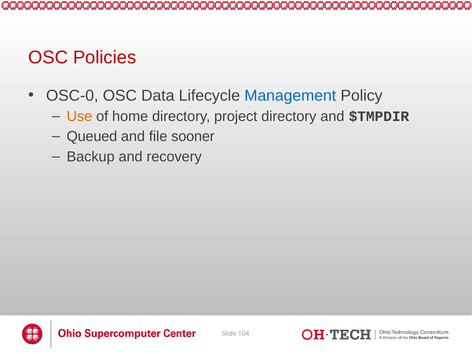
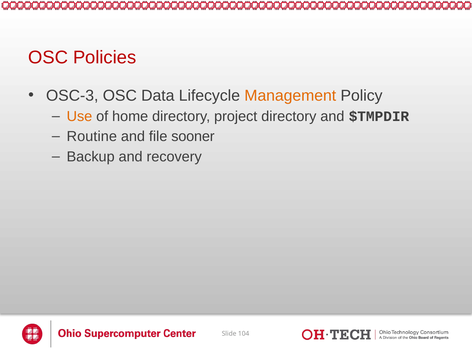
OSC-0: OSC-0 -> OSC-3
Management colour: blue -> orange
Queued: Queued -> Routine
